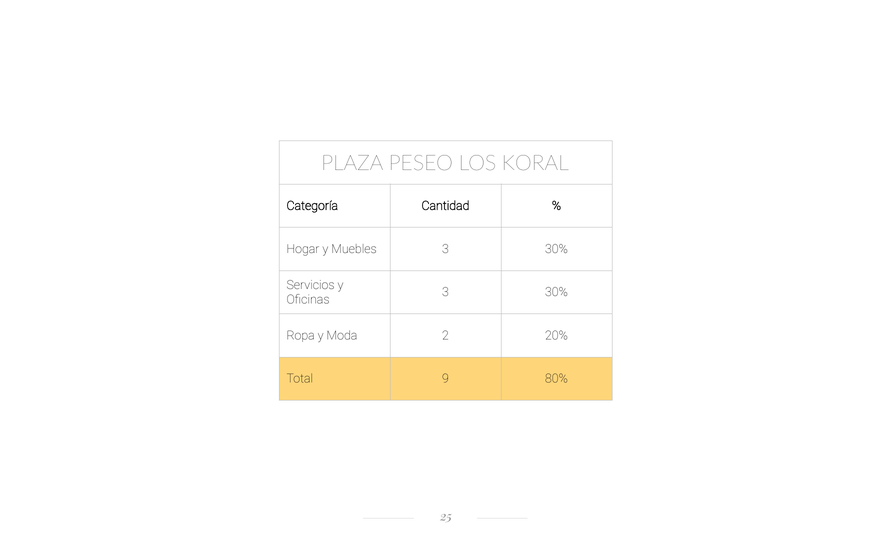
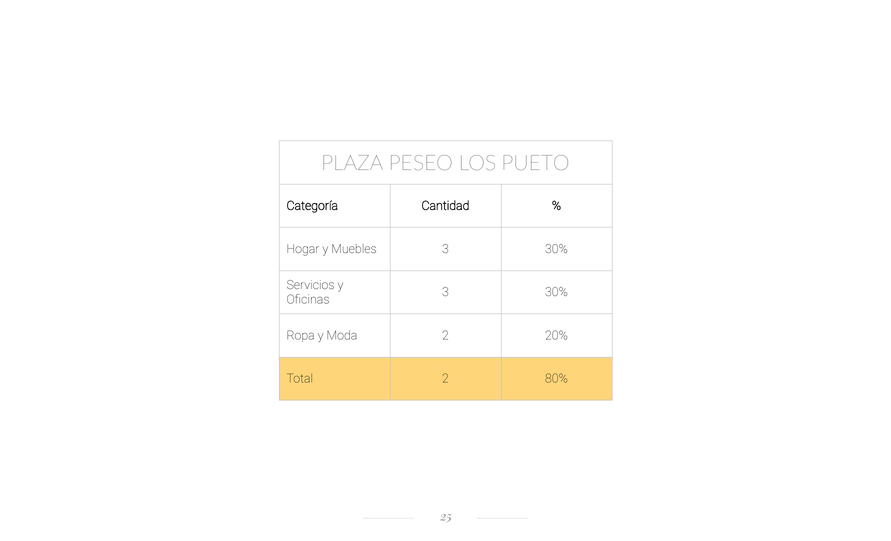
KORAL: KORAL -> PUETO
Total 9: 9 -> 2
